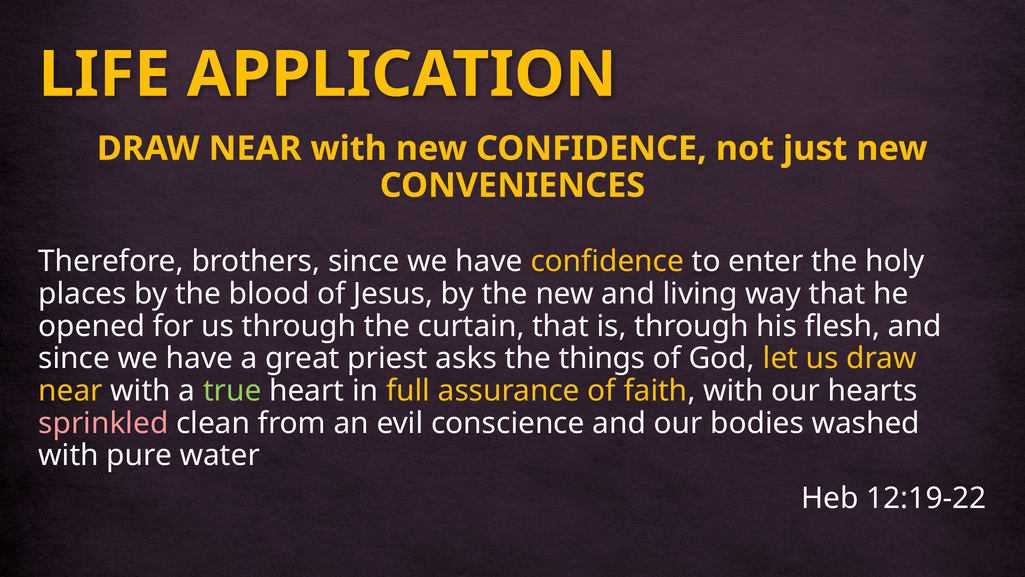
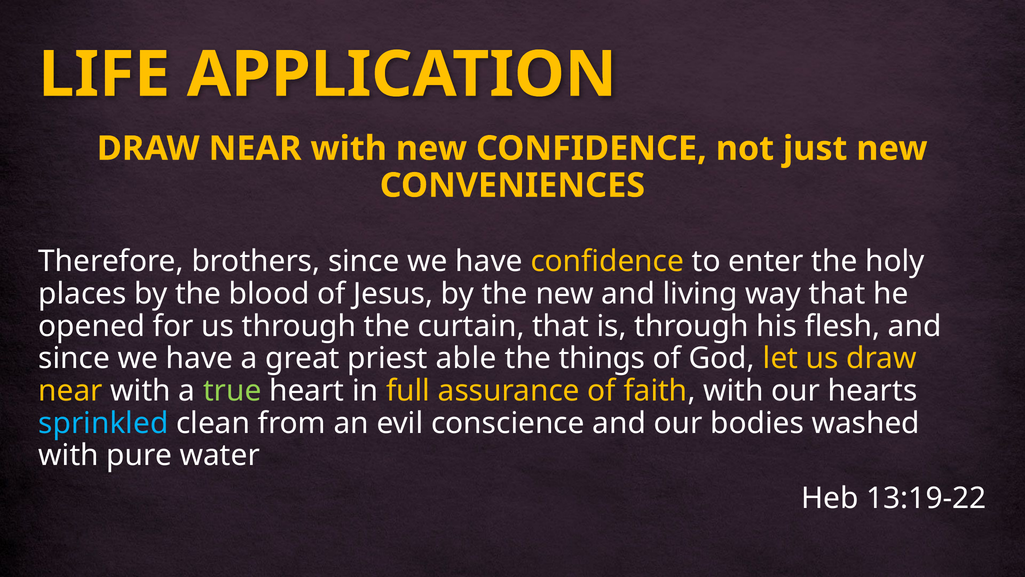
asks: asks -> able
sprinkled colour: pink -> light blue
12:19-22: 12:19-22 -> 13:19-22
